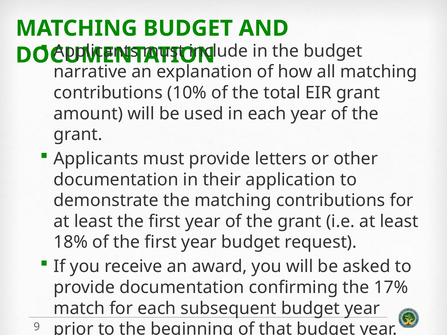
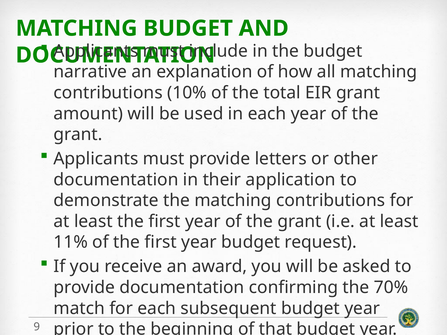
18%: 18% -> 11%
17%: 17% -> 70%
